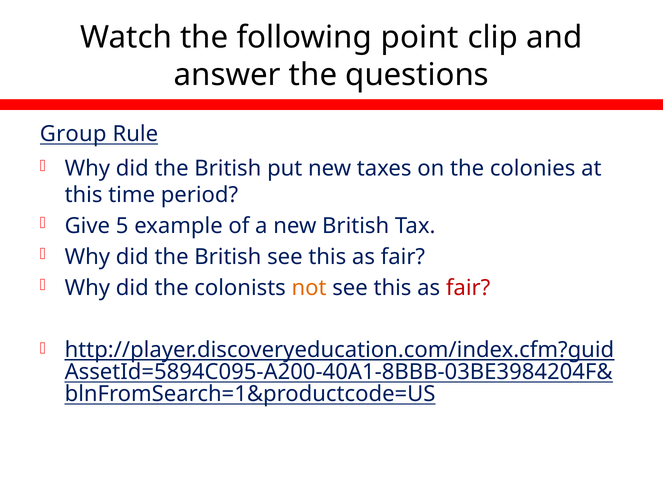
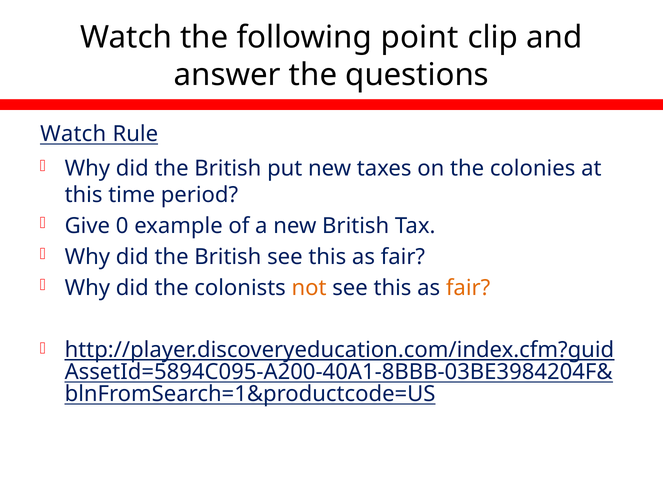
Group at (73, 134): Group -> Watch
5: 5 -> 0
fair at (468, 288) colour: red -> orange
